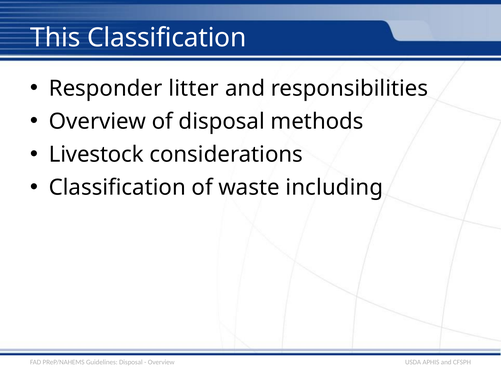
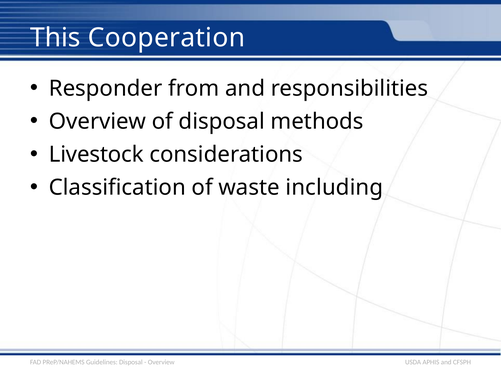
This Classification: Classification -> Cooperation
litter: litter -> from
